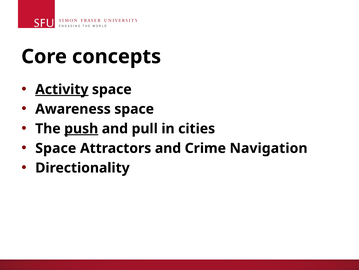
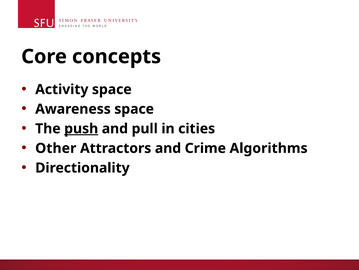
Activity underline: present -> none
Space at (56, 148): Space -> Other
Navigation: Navigation -> Algorithms
